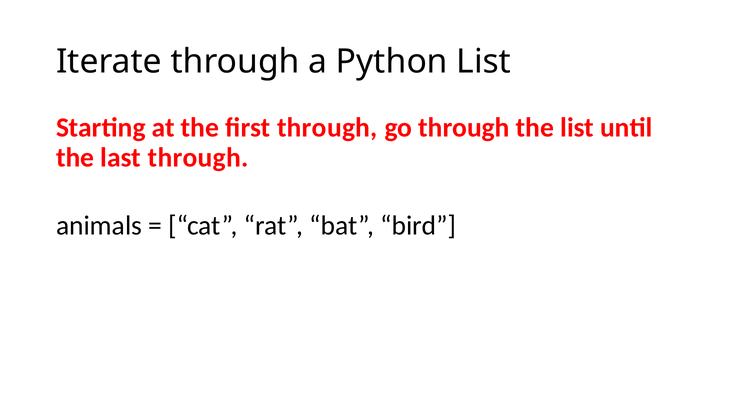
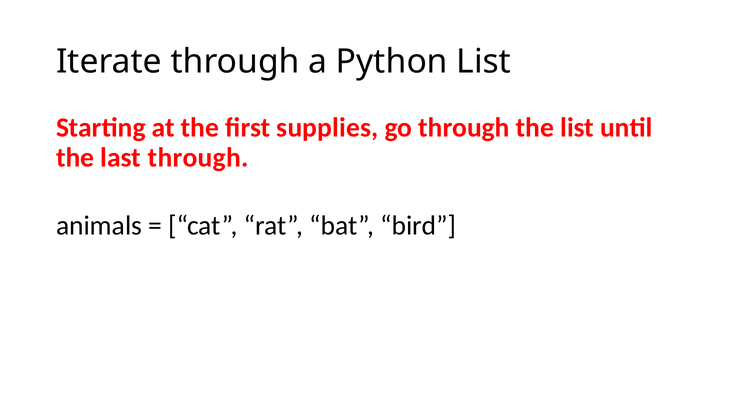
first through: through -> supplies
